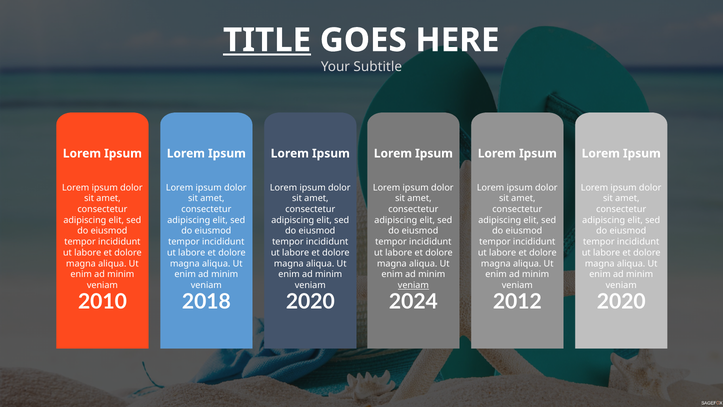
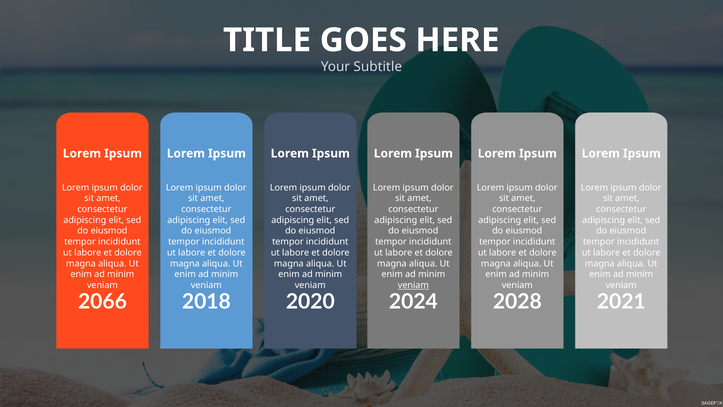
TITLE underline: present -> none
2010: 2010 -> 2066
2012: 2012 -> 2028
2020 at (621, 301): 2020 -> 2021
